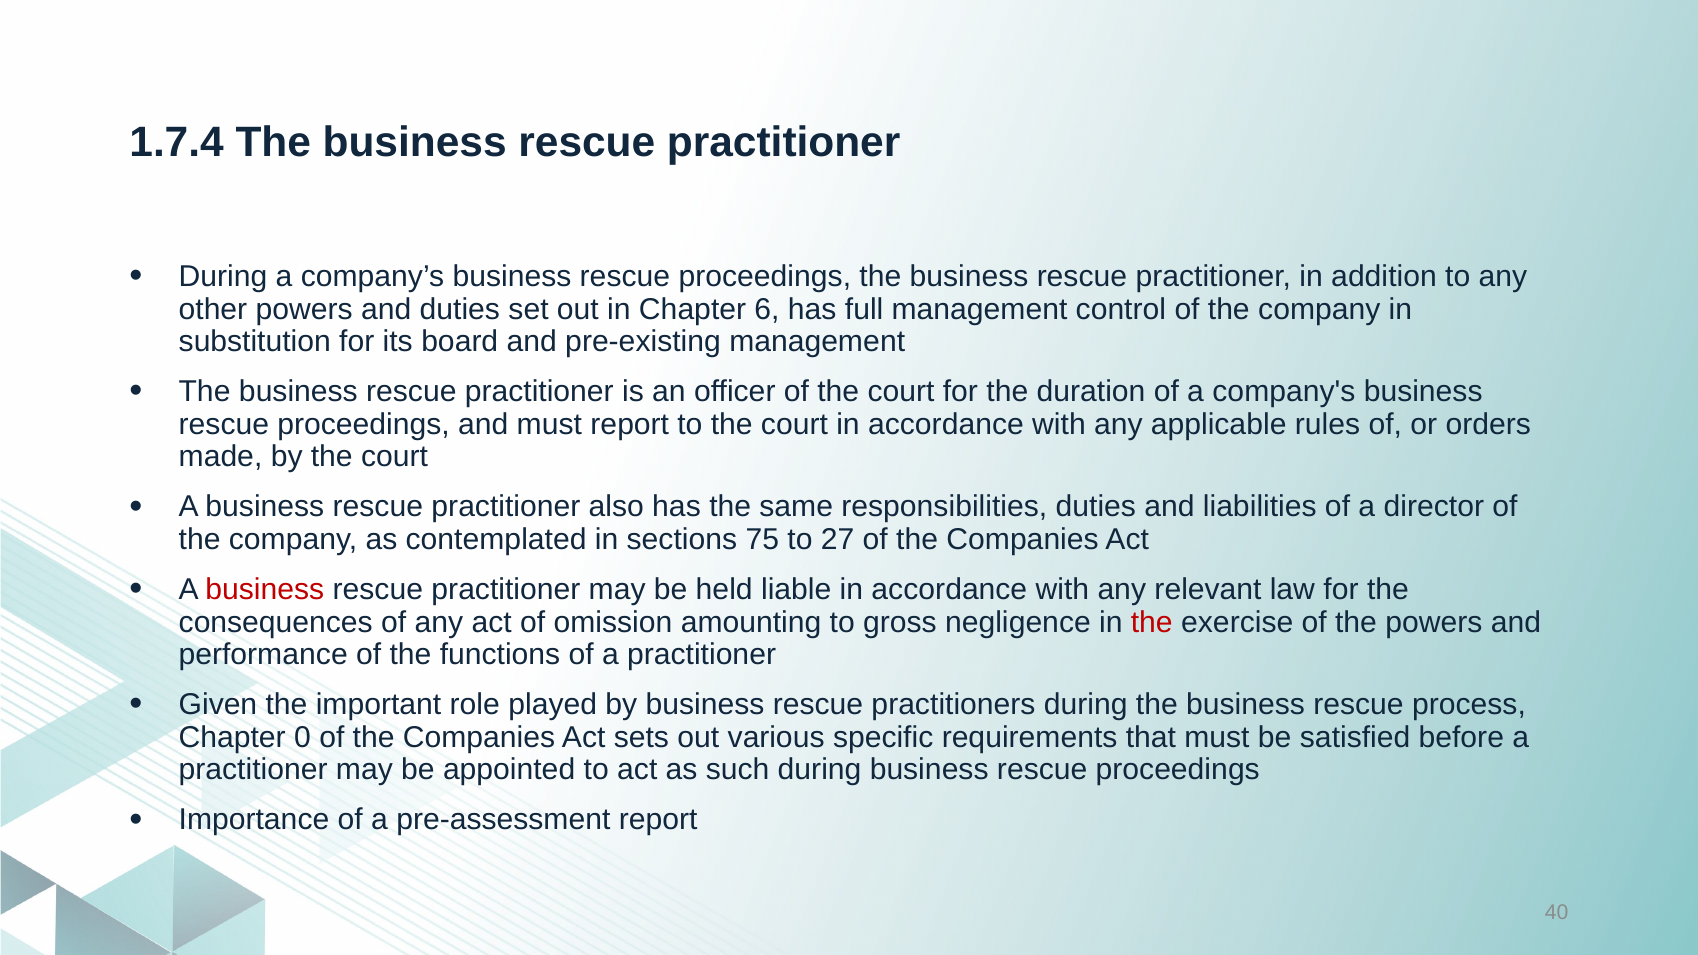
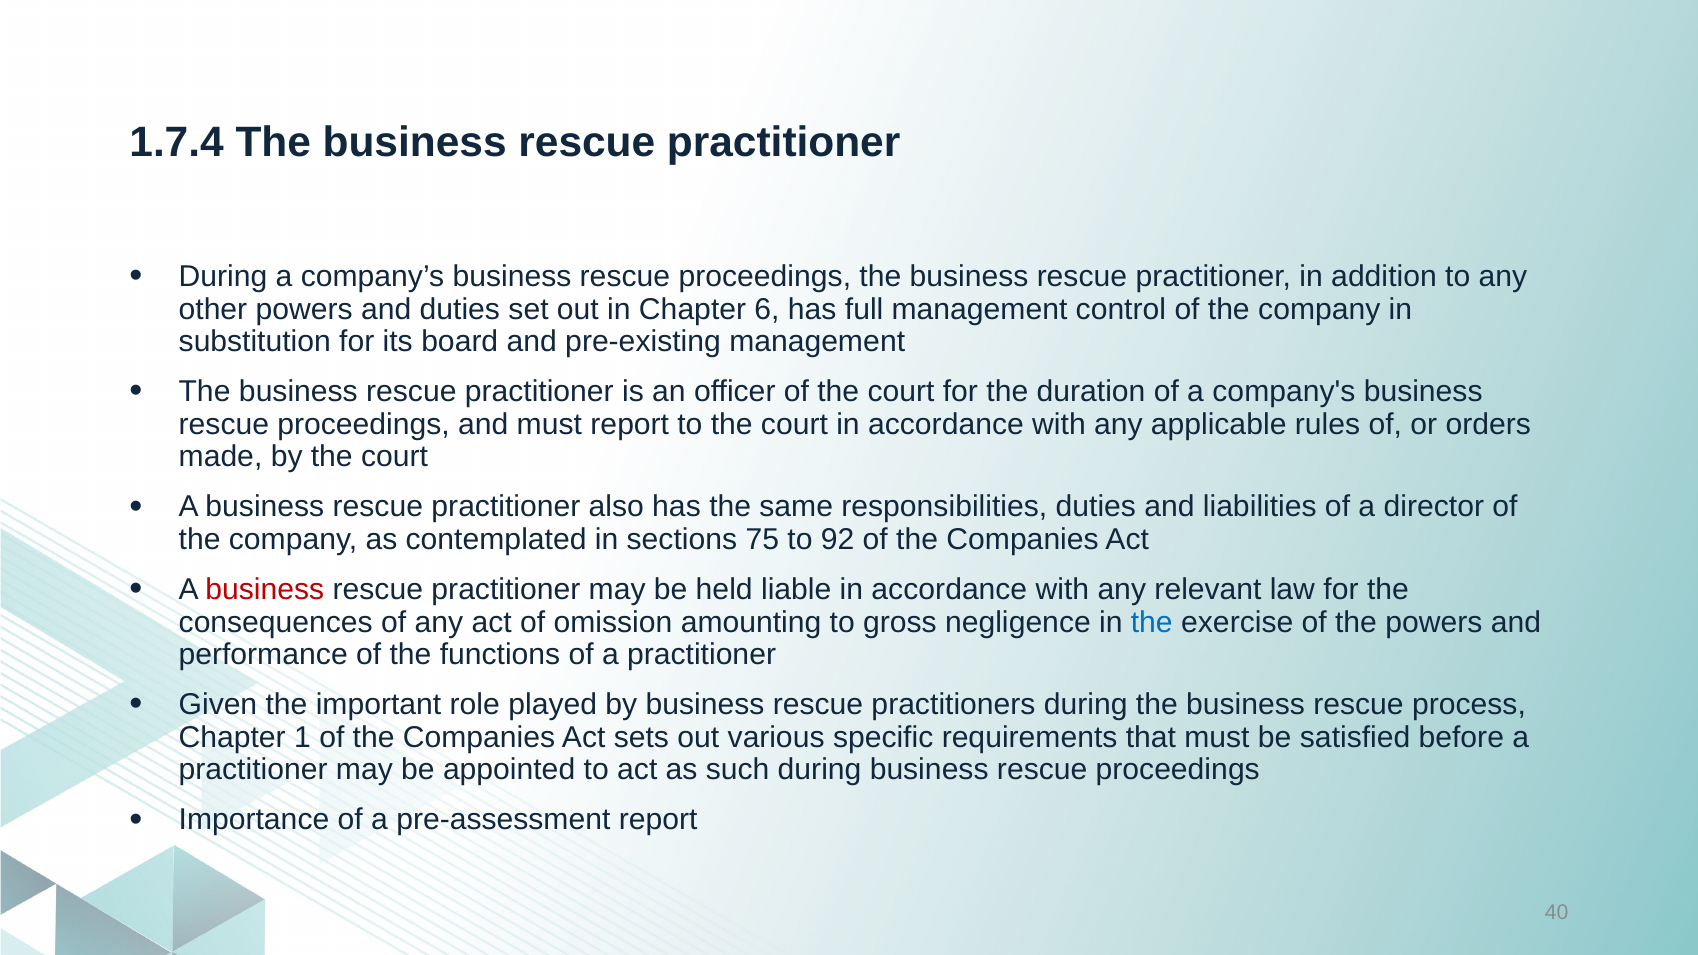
27: 27 -> 92
the at (1152, 622) colour: red -> blue
0: 0 -> 1
